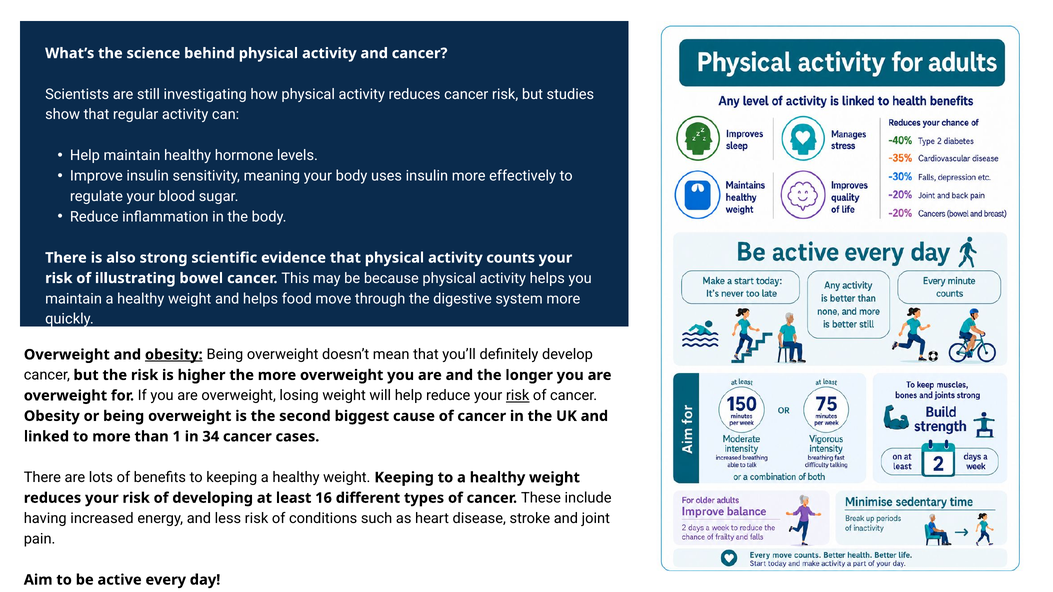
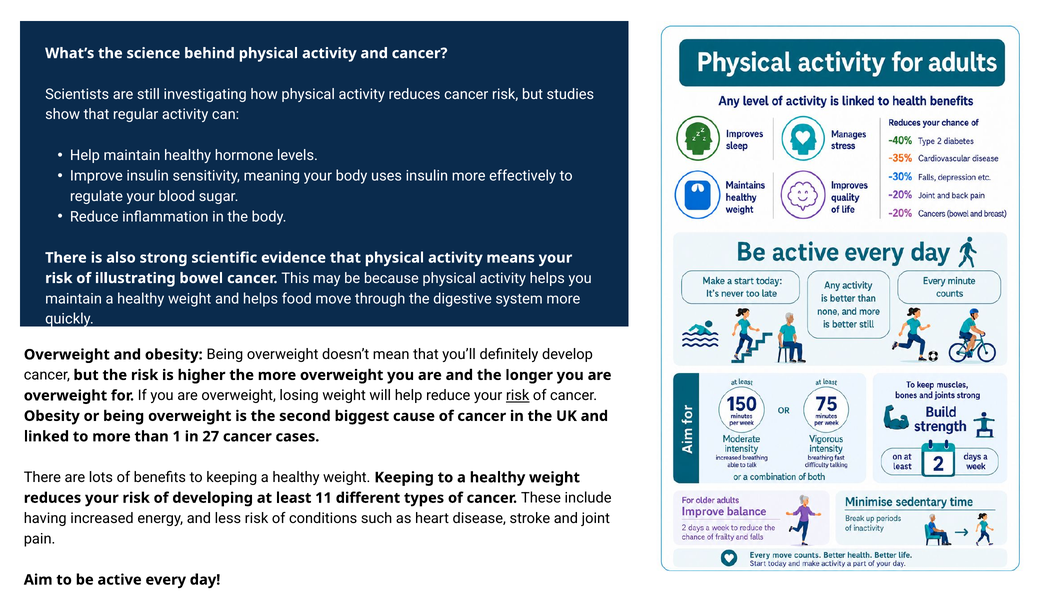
counts: counts -> means
obesity at (174, 355) underline: present -> none
34: 34 -> 27
16: 16 -> 11
